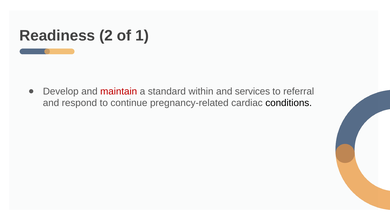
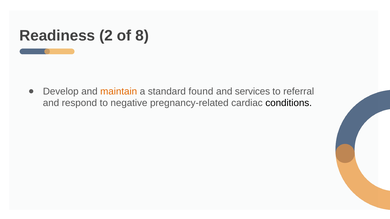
1: 1 -> 8
maintain colour: red -> orange
within: within -> found
continue: continue -> negative
